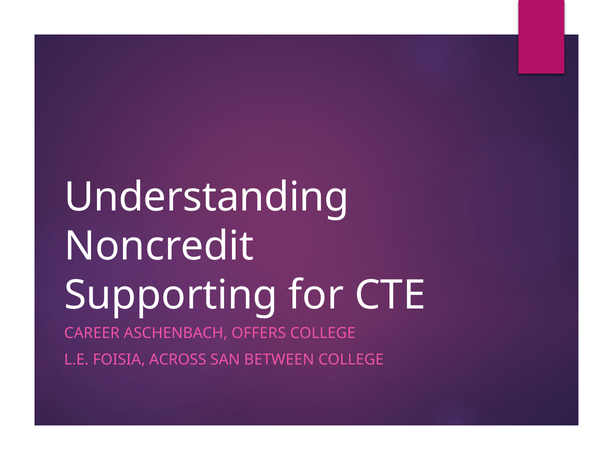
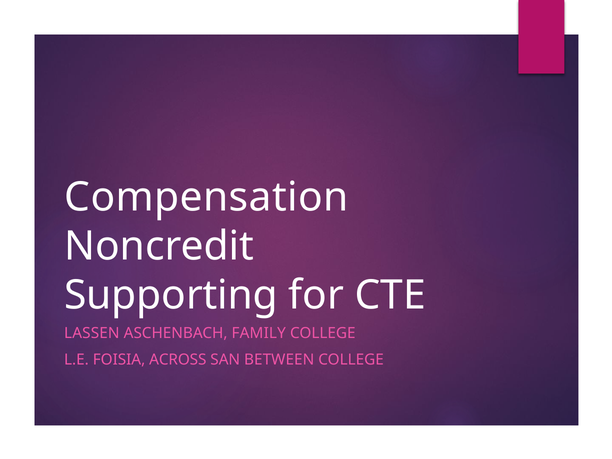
Understanding: Understanding -> Compensation
CAREER: CAREER -> LASSEN
OFFERS: OFFERS -> FAMILY
